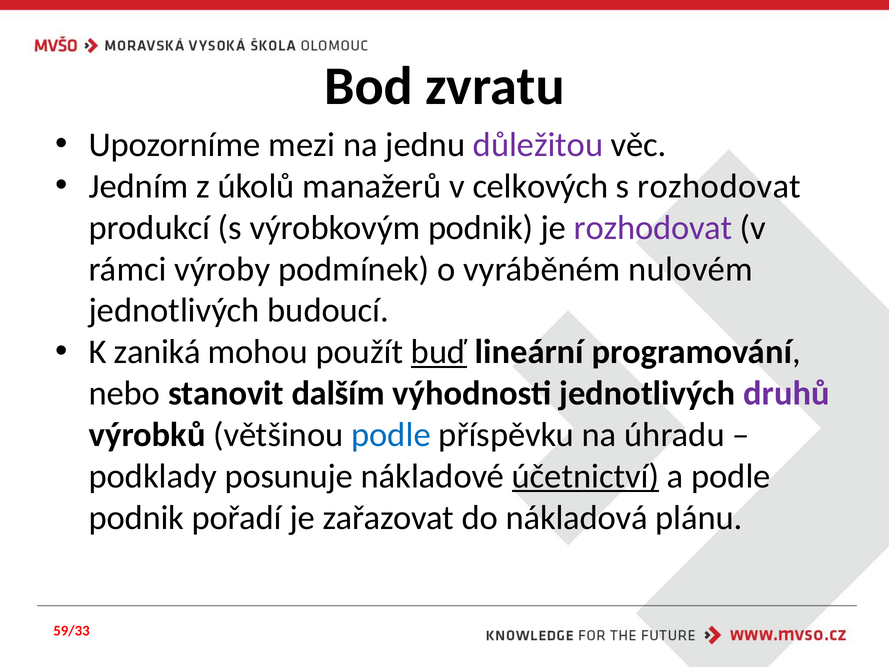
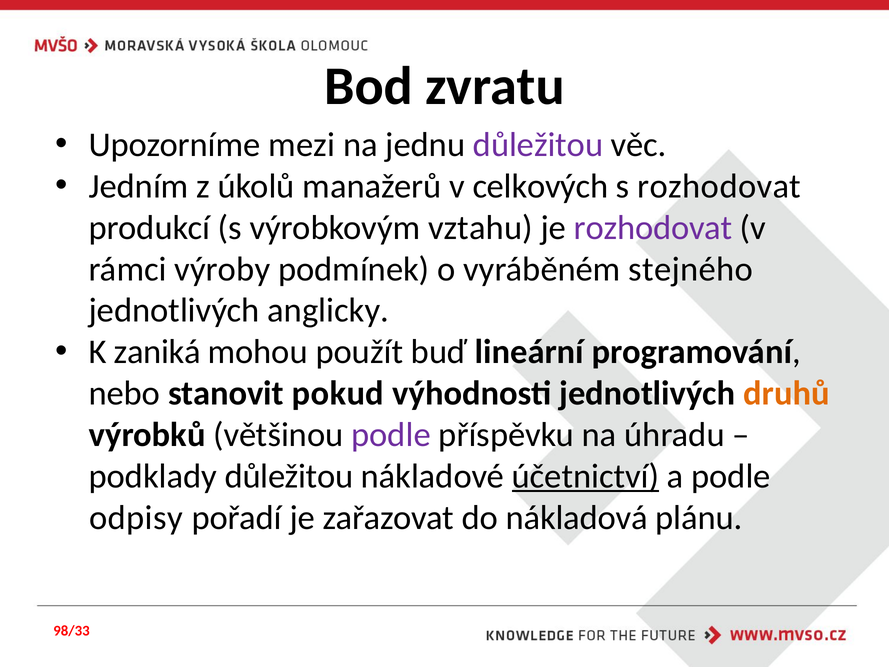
výrobkovým podnik: podnik -> vztahu
nulovém: nulovém -> stejného
budoucí: budoucí -> anglicky
buď underline: present -> none
dalším: dalším -> pokud
druhů colour: purple -> orange
podle at (391, 435) colour: blue -> purple
podklady posunuje: posunuje -> důležitou
podnik at (136, 517): podnik -> odpisy
59/33: 59/33 -> 98/33
